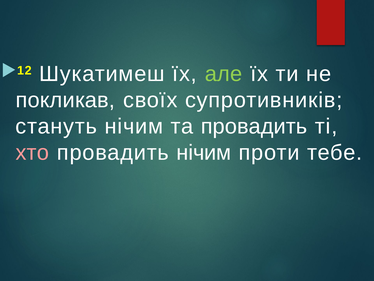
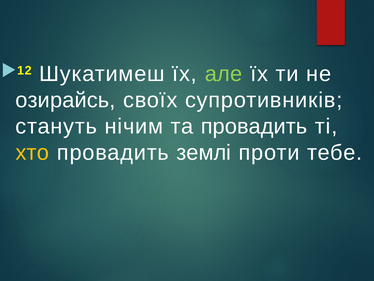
покликав: покликав -> озирайсь
хто colour: pink -> yellow
провадить нічим: нічим -> землі
